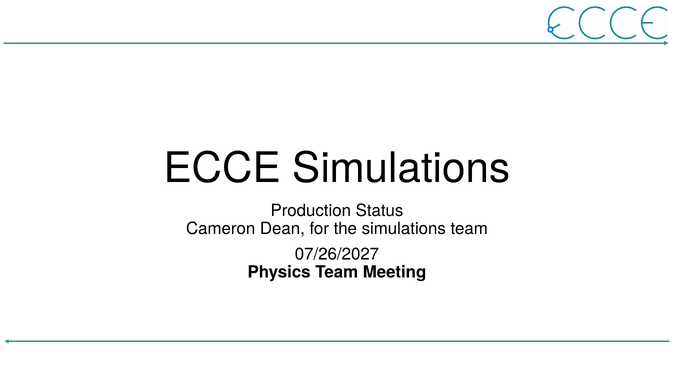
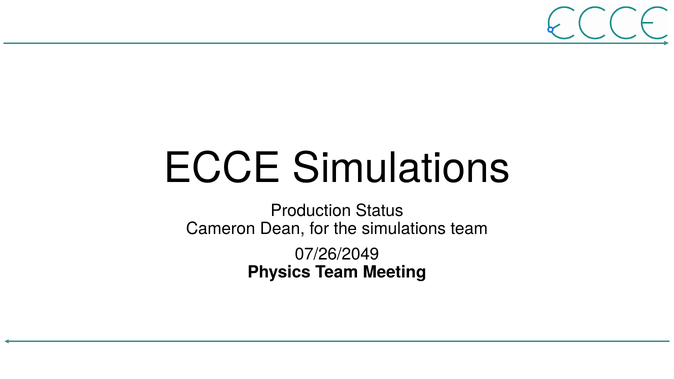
07/26/2027: 07/26/2027 -> 07/26/2049
